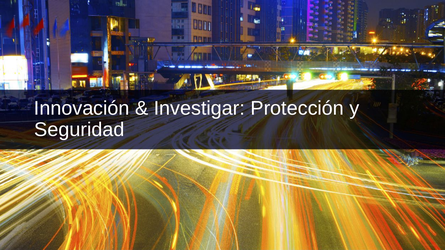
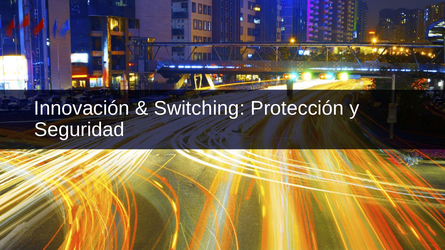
Investigar: Investigar -> Switching
